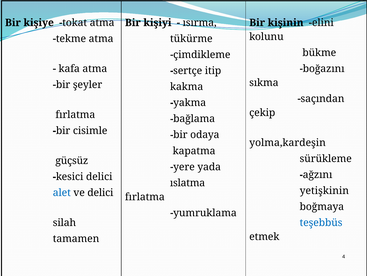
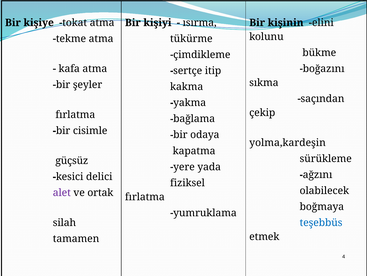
ıslatma: ıslatma -> fiziksel
yetişkinin: yetişkinin -> olabilecek
alet colour: blue -> purple
ve delici: delici -> ortak
